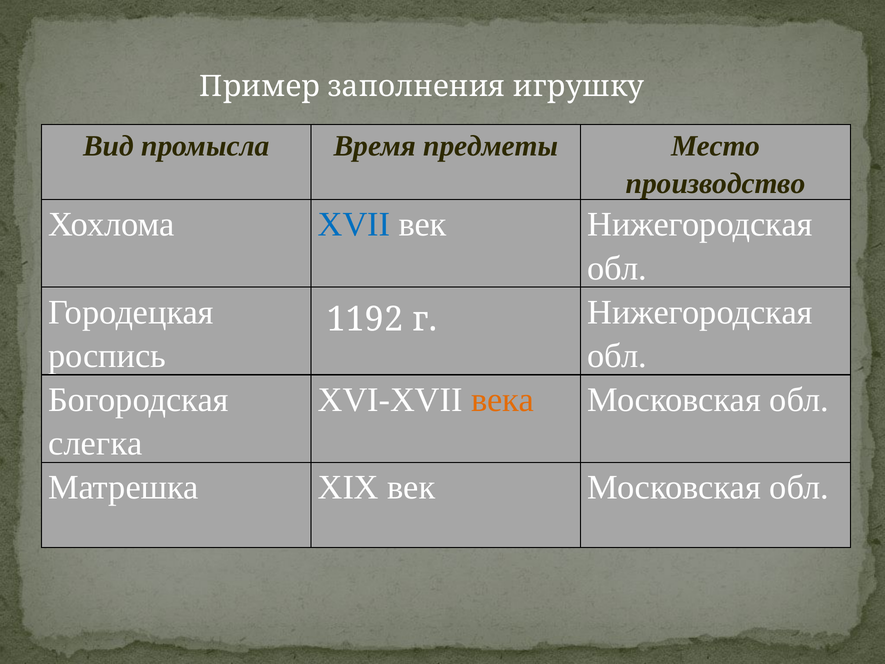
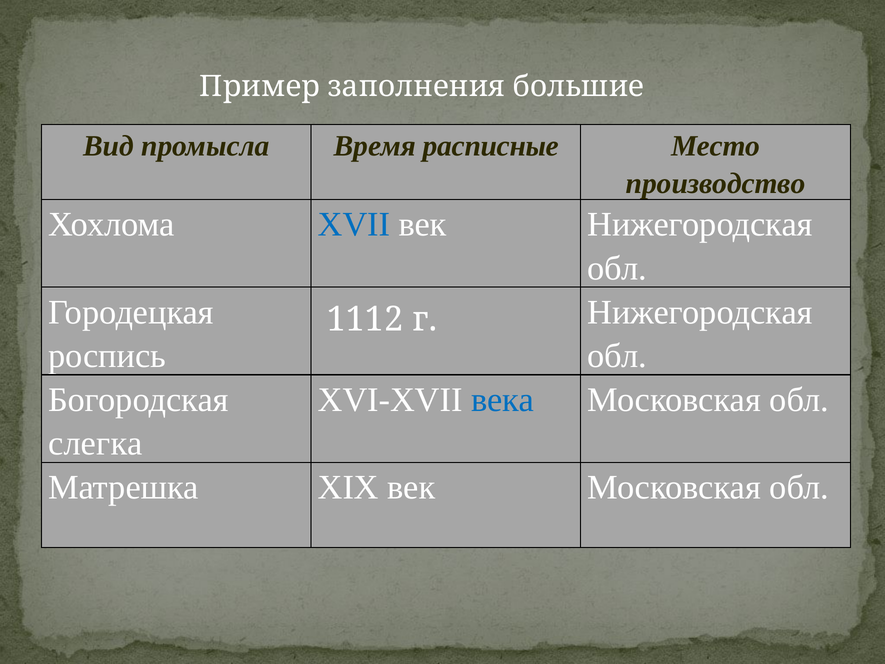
игрушку: игрушку -> большие
предметы: предметы -> расписные
1192: 1192 -> 1112
века colour: orange -> blue
